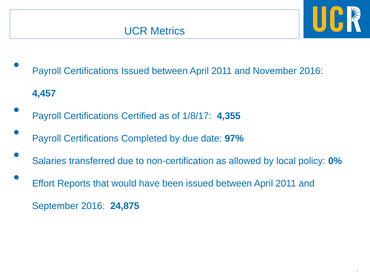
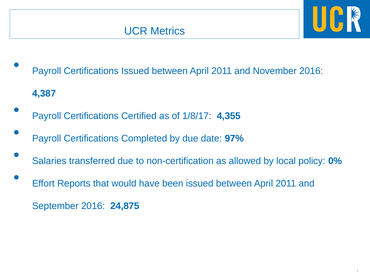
4,457: 4,457 -> 4,387
